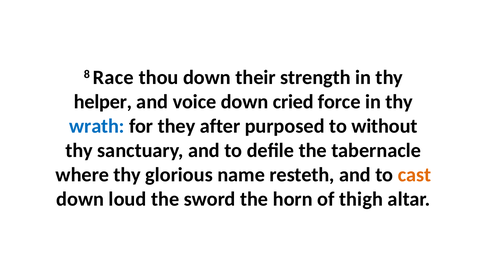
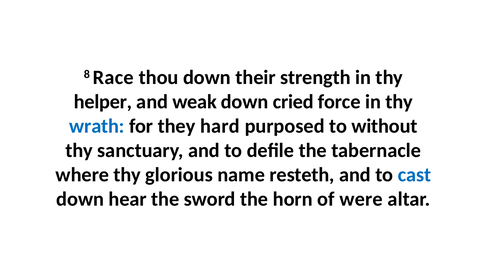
voice: voice -> weak
after: after -> hard
cast colour: orange -> blue
loud: loud -> hear
thigh: thigh -> were
